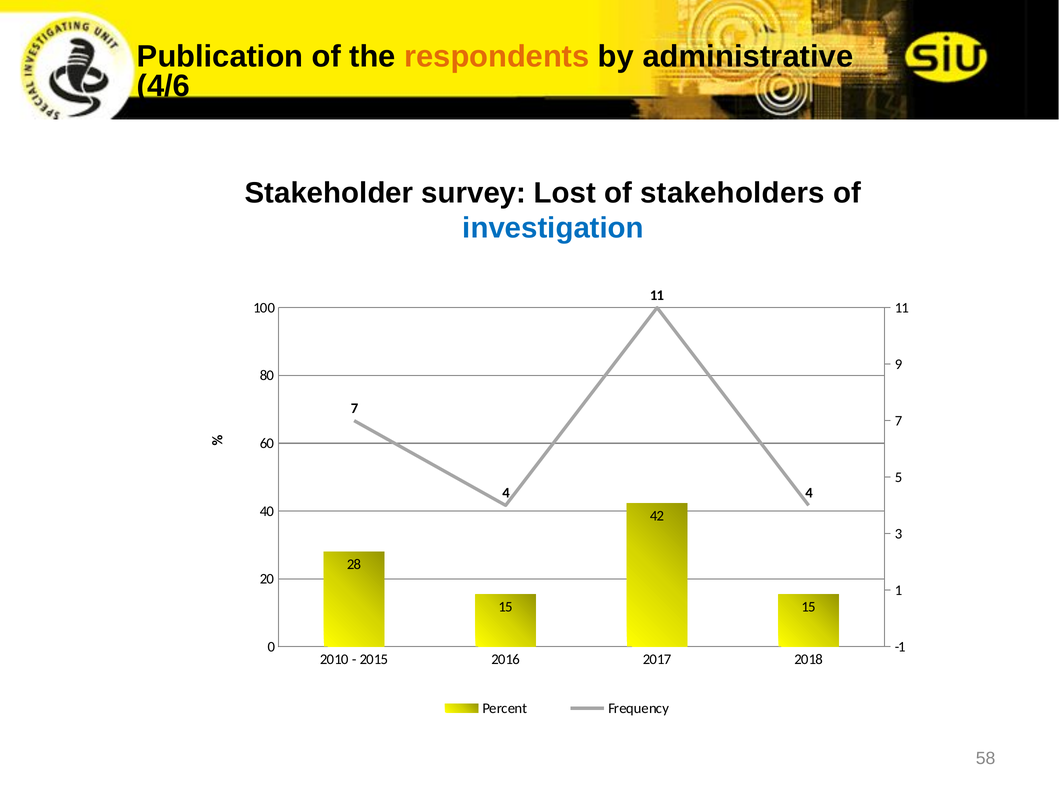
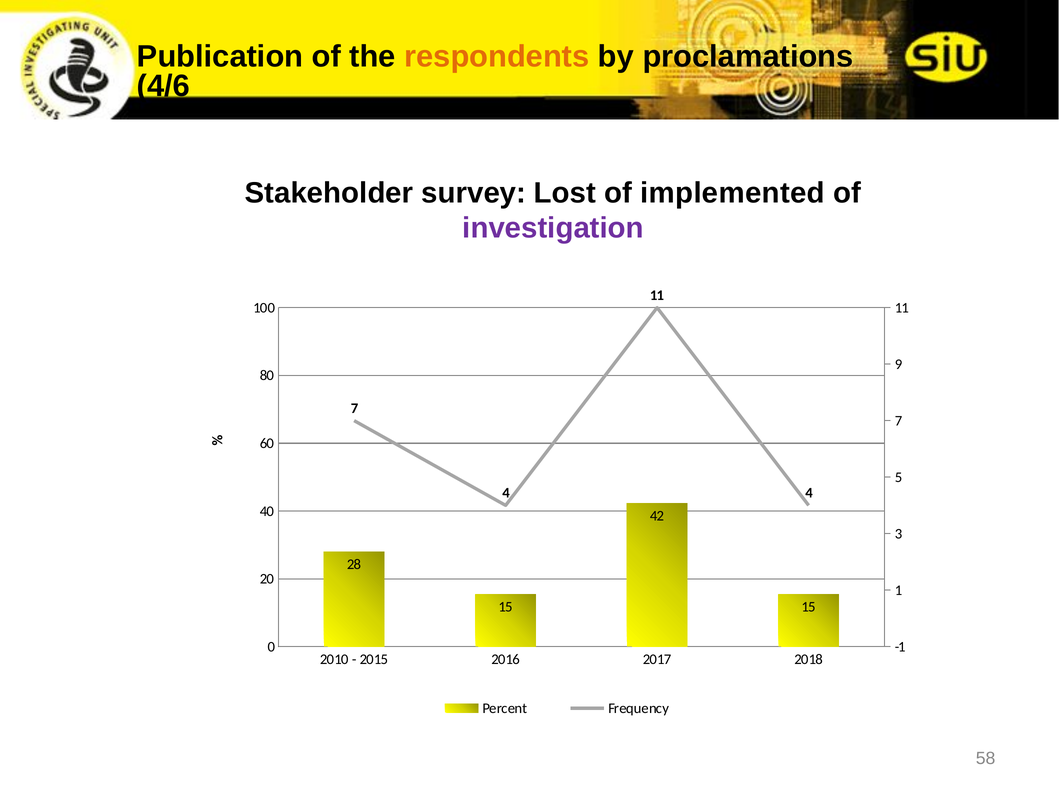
administrative: administrative -> proclamations
stakeholders: stakeholders -> implemented
investigation colour: blue -> purple
